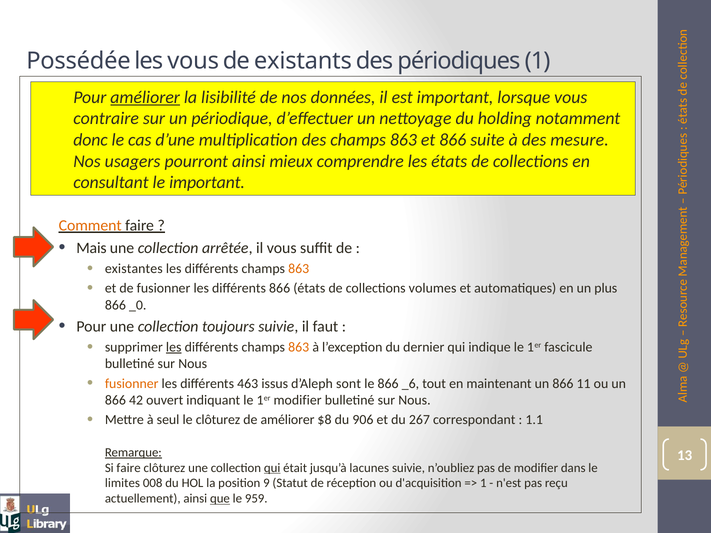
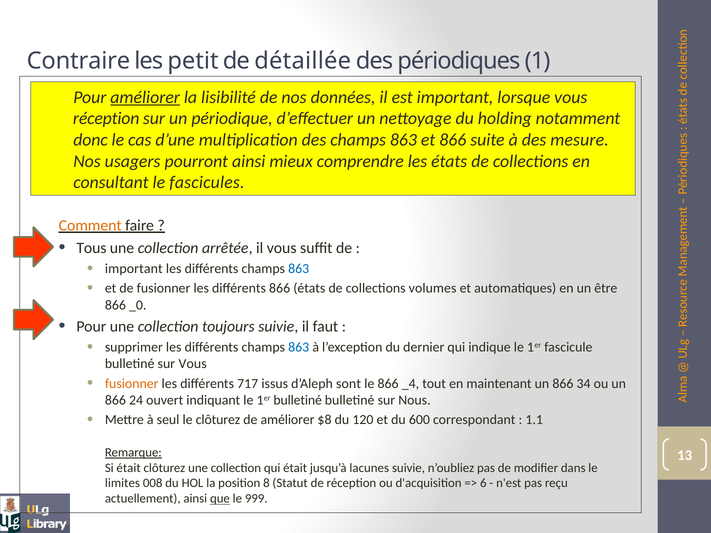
Possédée: Possédée -> Contraire
les vous: vous -> petit
existants: existants -> détaillée
contraire at (106, 119): contraire -> réception
le important: important -> fascicules
Mais: Mais -> Tous
existantes at (134, 269): existantes -> important
863 at (299, 269) colour: orange -> blue
plus: plus -> être
les at (174, 347) underline: present -> none
863 at (299, 347) colour: orange -> blue
Nous at (193, 364): Nous -> Vous
463: 463 -> 717
_6: _6 -> _4
11: 11 -> 34
42: 42 -> 24
1er modifier: modifier -> bulletiné
906: 906 -> 120
267: 267 -> 600
Si faire: faire -> était
qui at (272, 468) underline: present -> none
9: 9 -> 8
1 at (483, 483): 1 -> 6
959: 959 -> 999
